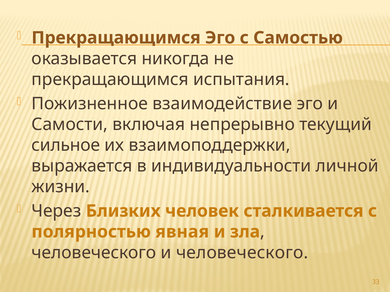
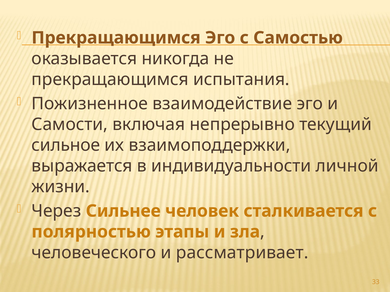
Близких: Близких -> Сильнее
явная: явная -> этапы
и человеческого: человеческого -> рассматривает
